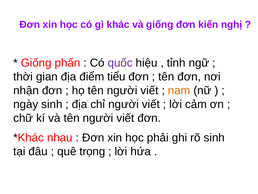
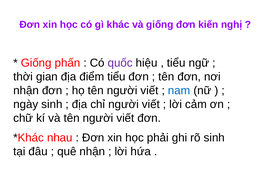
tỉnh at (176, 63): tỉnh -> tiểu
nam colour: orange -> blue
quê trọng: trọng -> nhận
